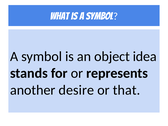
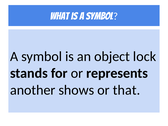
idea: idea -> lock
desire: desire -> shows
